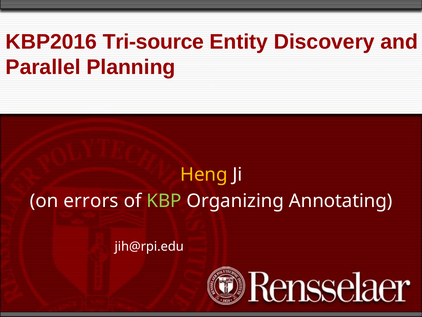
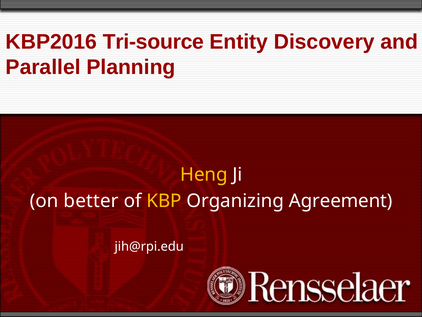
errors: errors -> better
KBP colour: light green -> yellow
Annotating: Annotating -> Agreement
